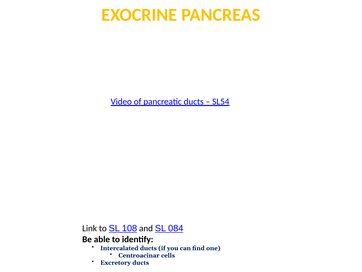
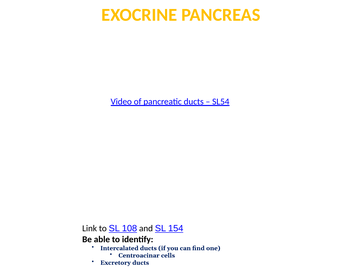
084: 084 -> 154
